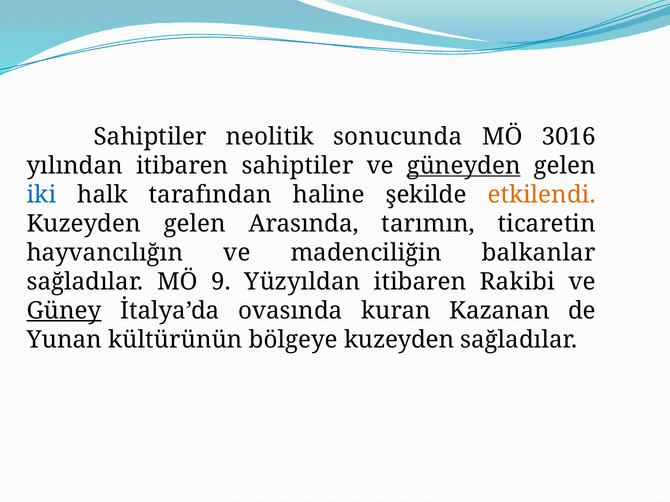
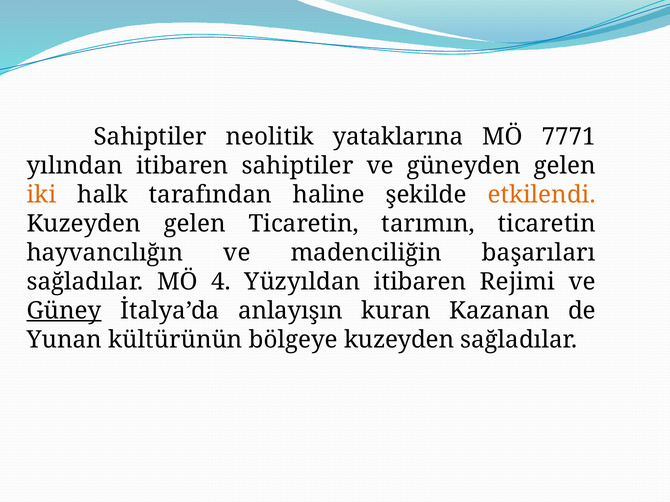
sonucunda: sonucunda -> yataklarına
3016: 3016 -> 7771
güneyden underline: present -> none
iki colour: blue -> orange
gelen Arasında: Arasında -> Ticaretin
balkanlar: balkanlar -> başarıları
9: 9 -> 4
Rakibi: Rakibi -> Rejimi
ovasında: ovasında -> anlayışın
